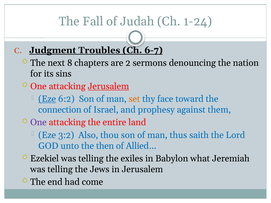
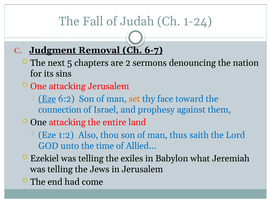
Troubles: Troubles -> Removal
8: 8 -> 5
Jerusalem at (108, 86) underline: present -> none
One at (38, 123) colour: purple -> black
3:2: 3:2 -> 1:2
then: then -> time
